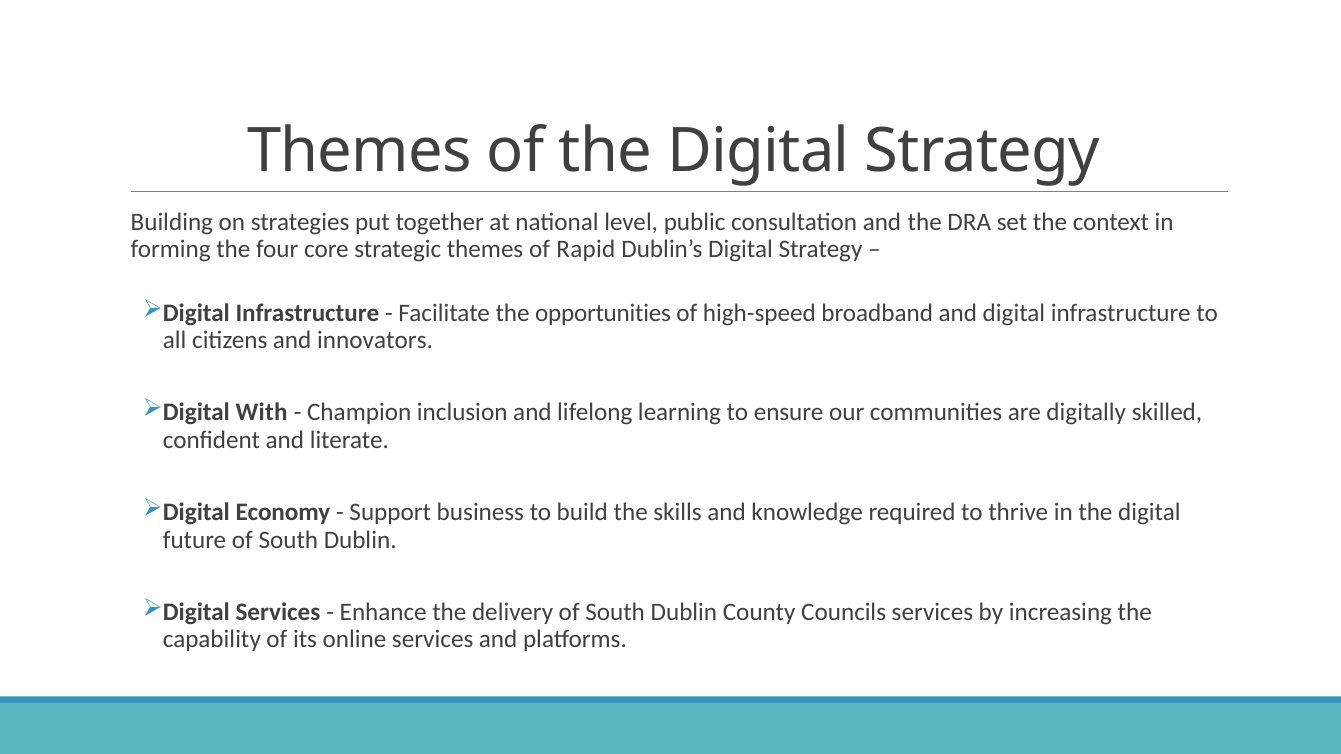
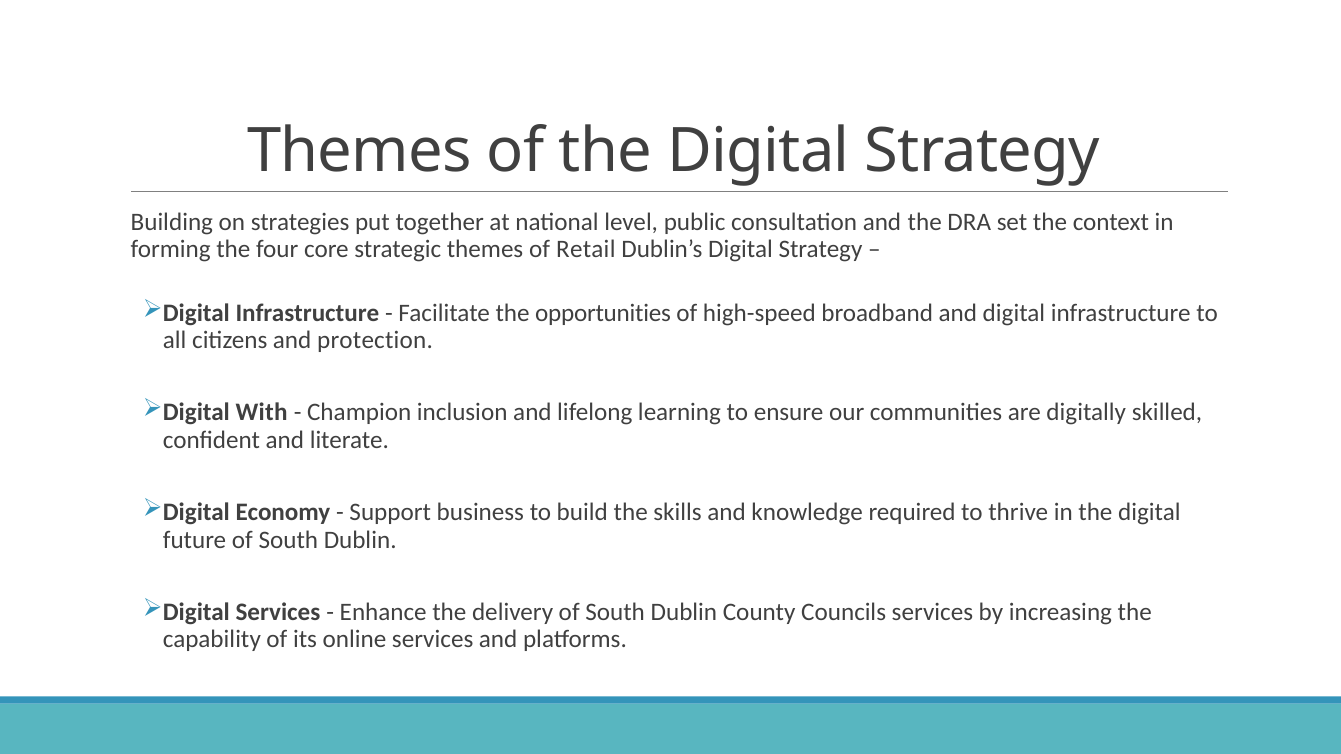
Rapid: Rapid -> Retail
innovators: innovators -> protection
